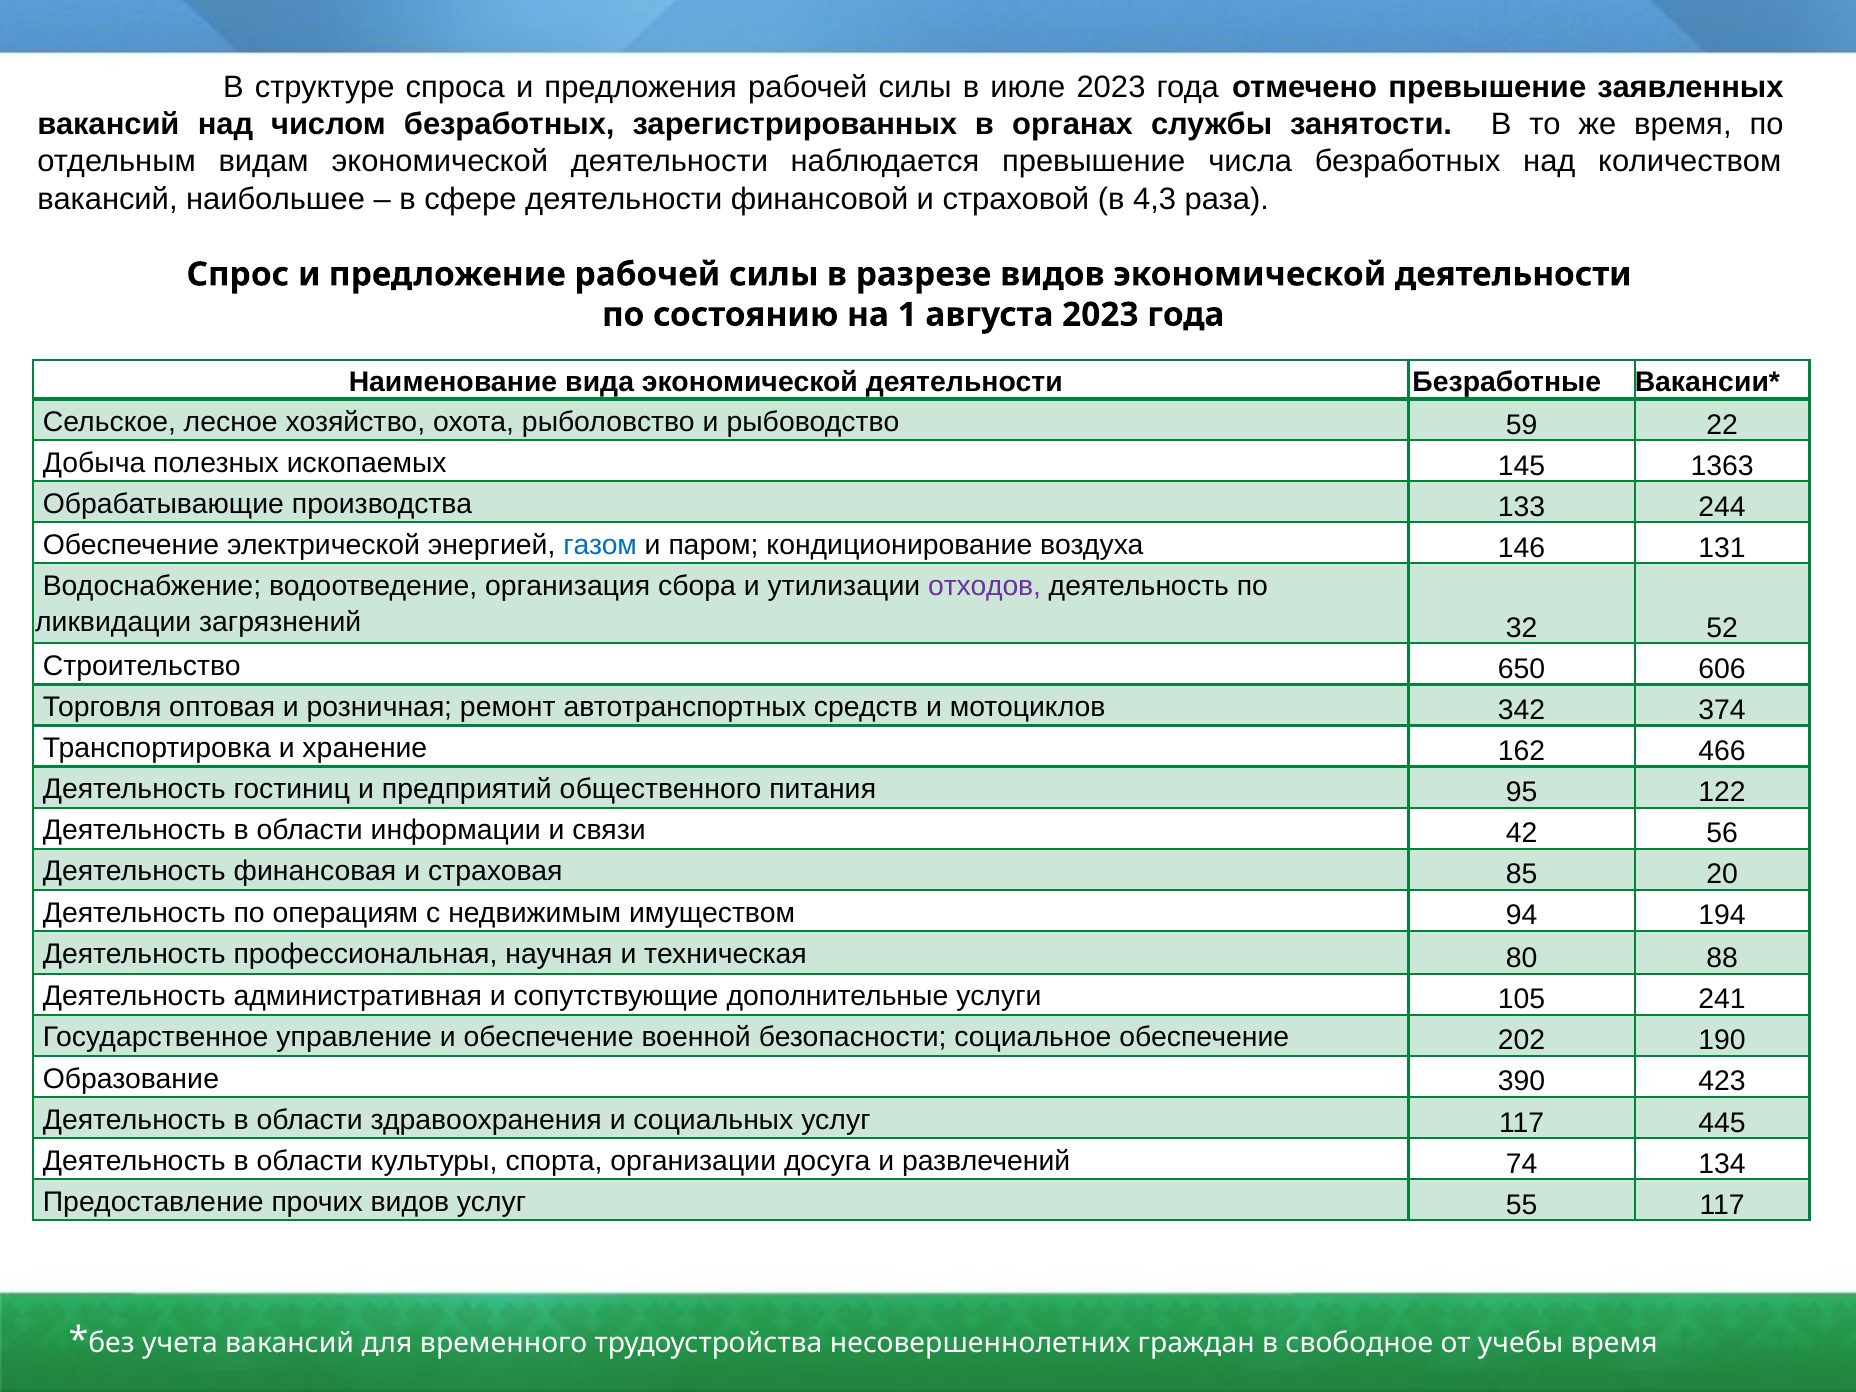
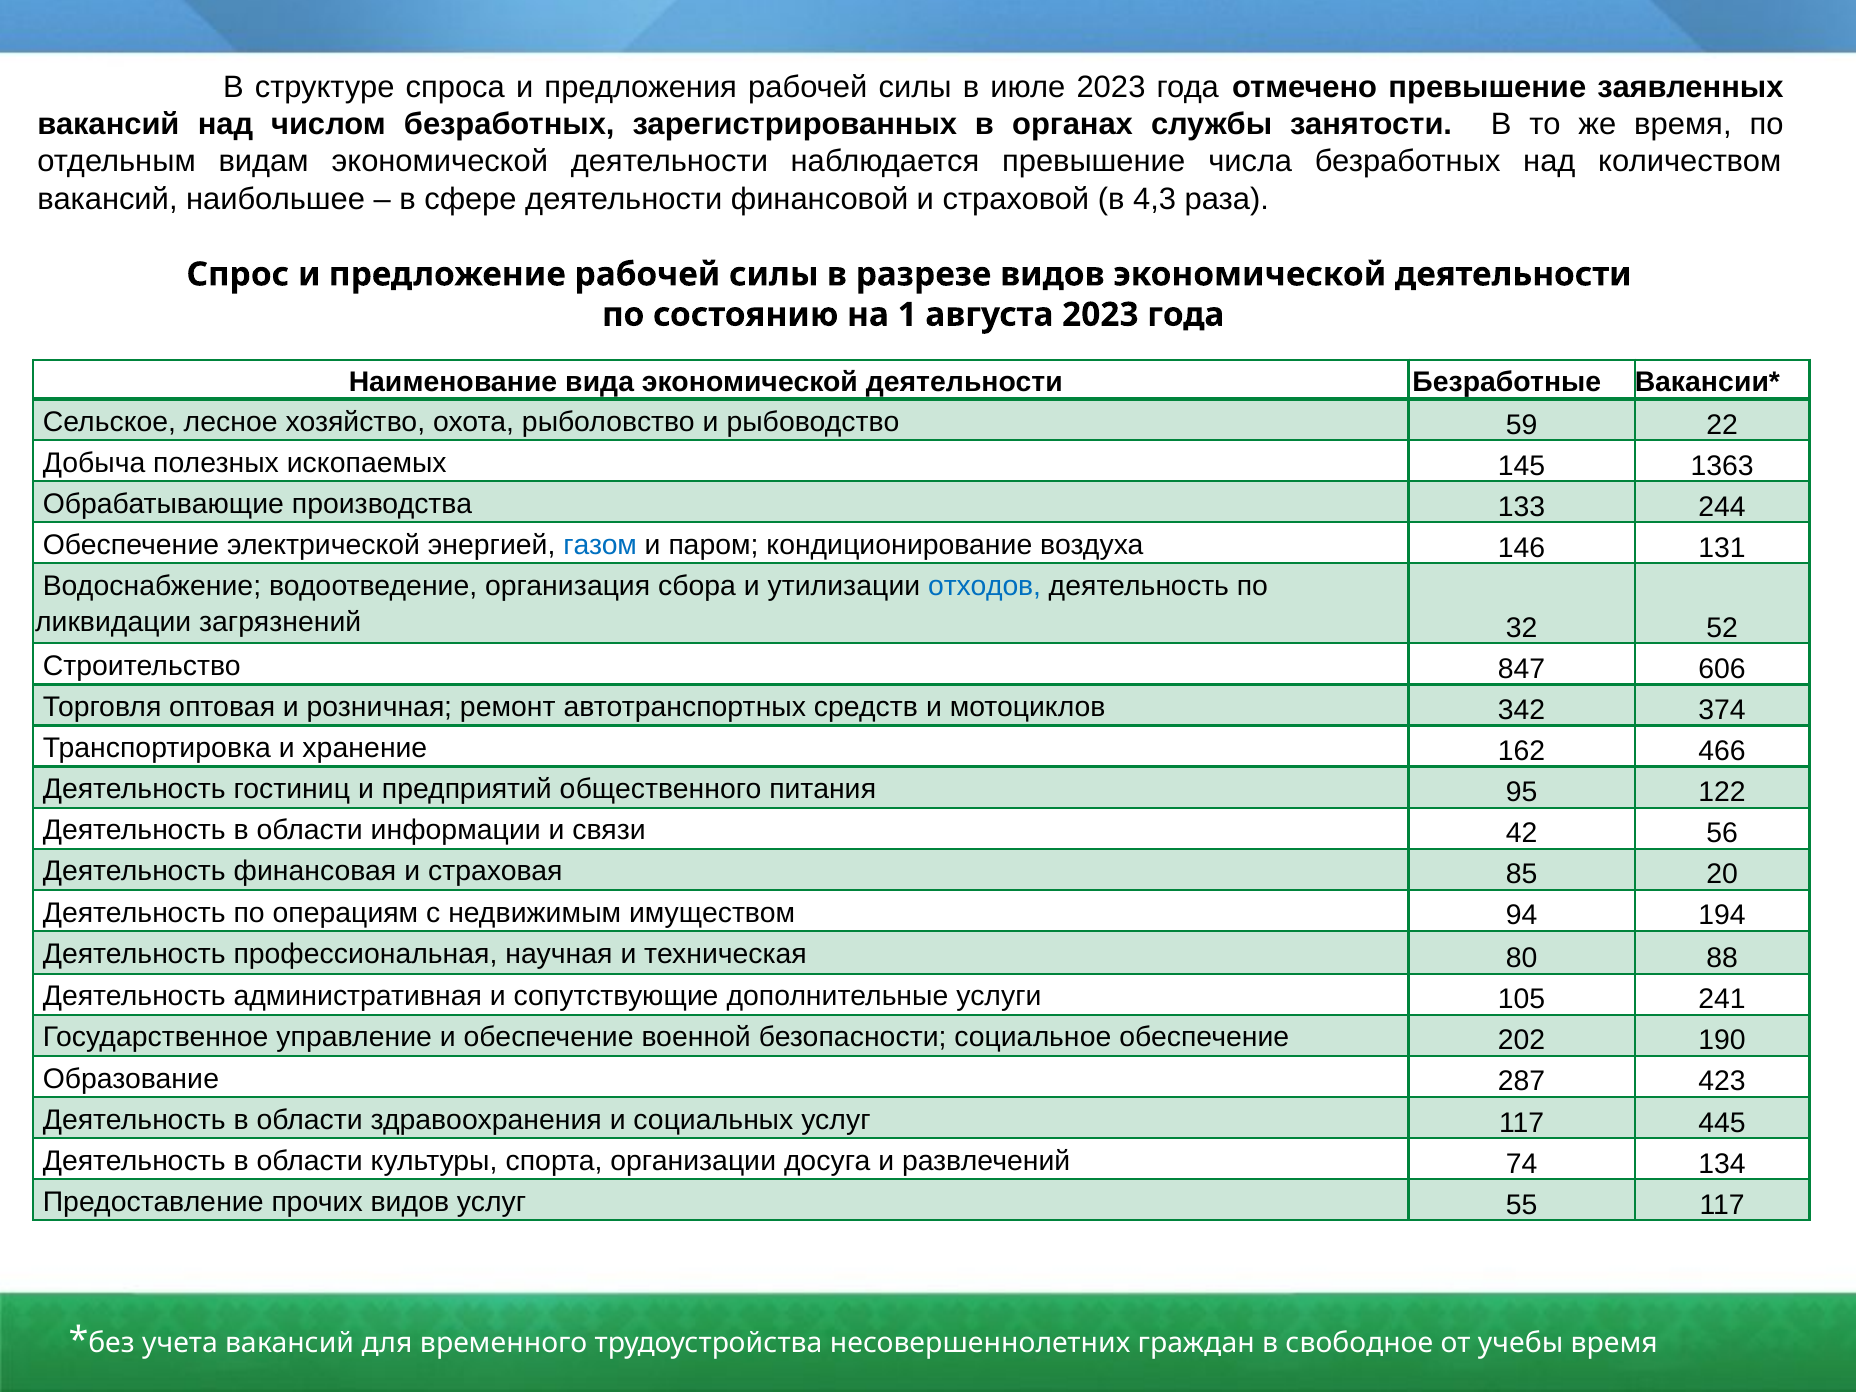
отходов colour: purple -> blue
650: 650 -> 847
390: 390 -> 287
